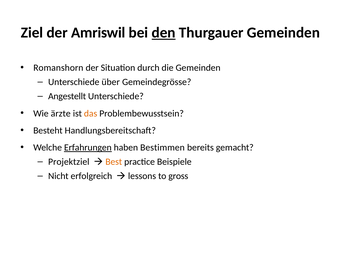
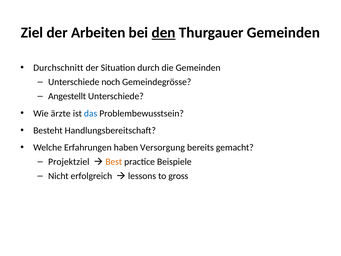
Amriswil: Amriswil -> Arbeiten
Romanshorn: Romanshorn -> Durchschnitt
über: über -> noch
das colour: orange -> blue
Erfahrungen underline: present -> none
Bestimmen: Bestimmen -> Versorgung
